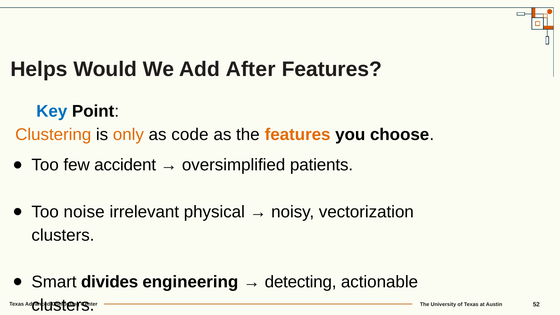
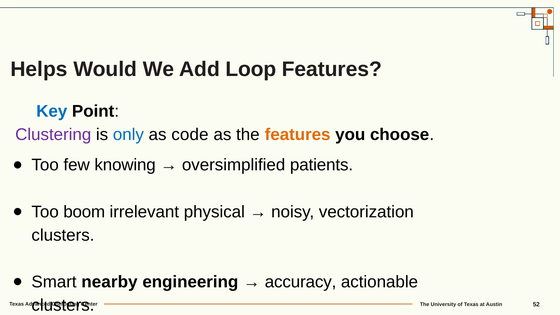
After: After -> Loop
Clustering colour: orange -> purple
only colour: orange -> blue
accident: accident -> knowing
noise: noise -> boom
divides: divides -> nearby
detecting: detecting -> accuracy
